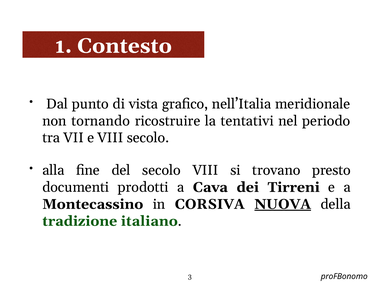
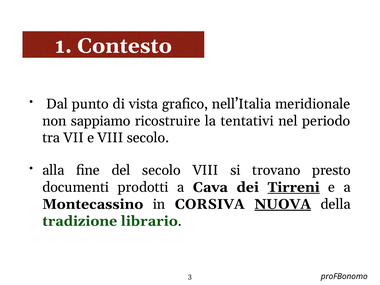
tornando: tornando -> sappiamo
Tirreni underline: none -> present
italiano: italiano -> librario
